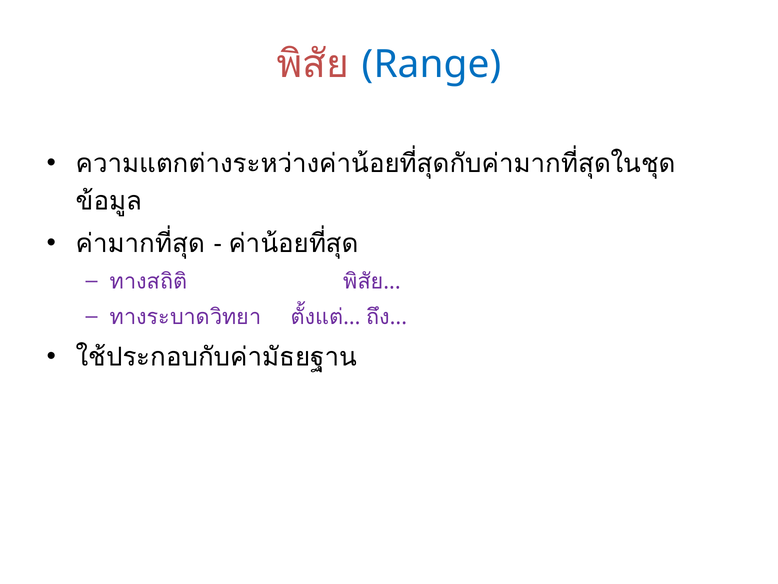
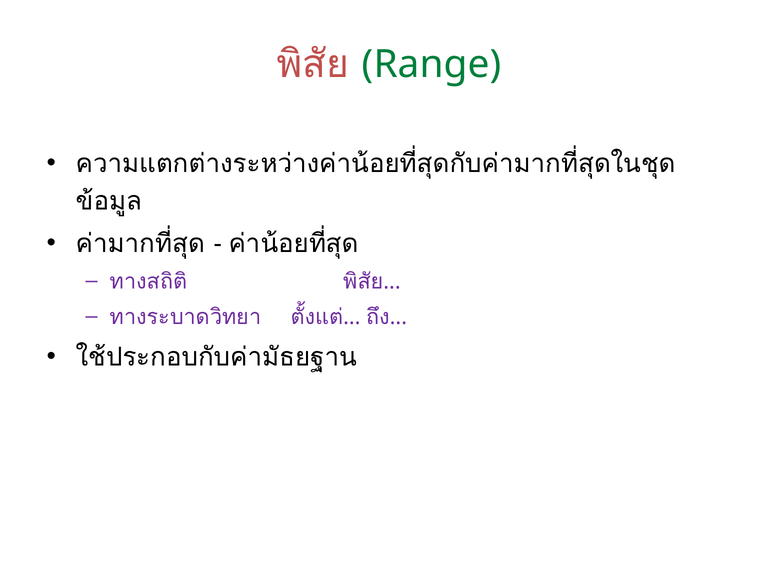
Range colour: blue -> green
